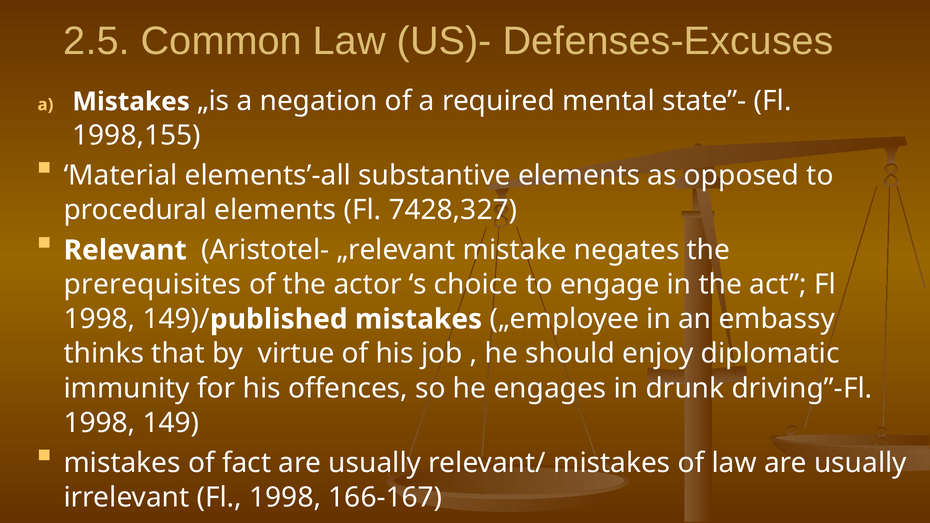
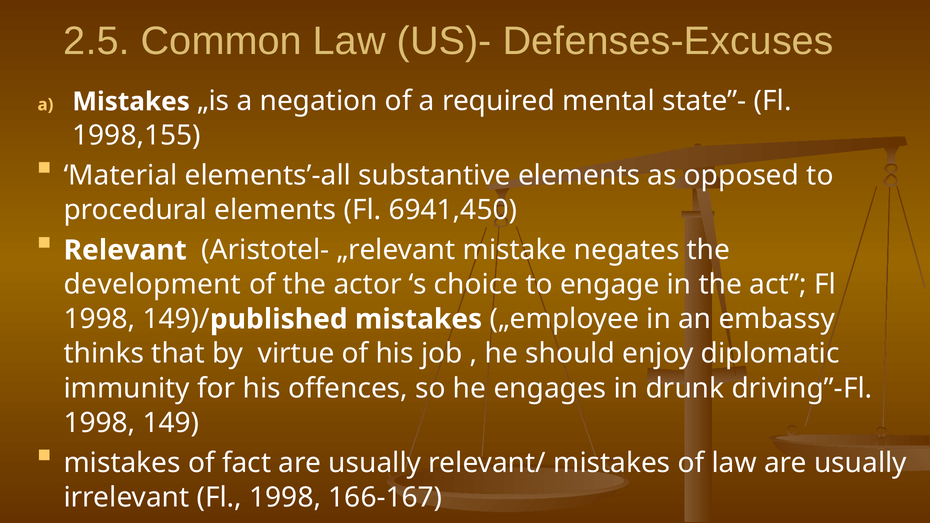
7428,327: 7428,327 -> 6941,450
prerequisites: prerequisites -> development
